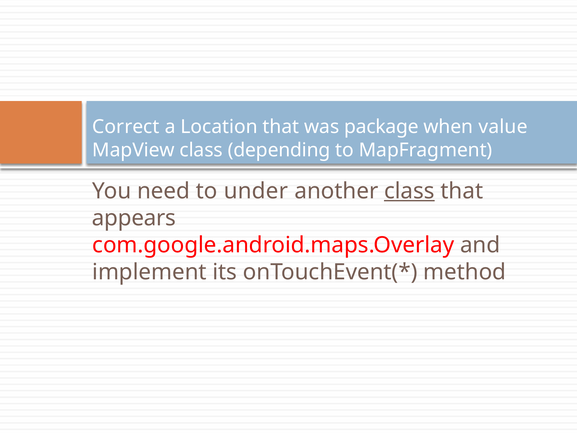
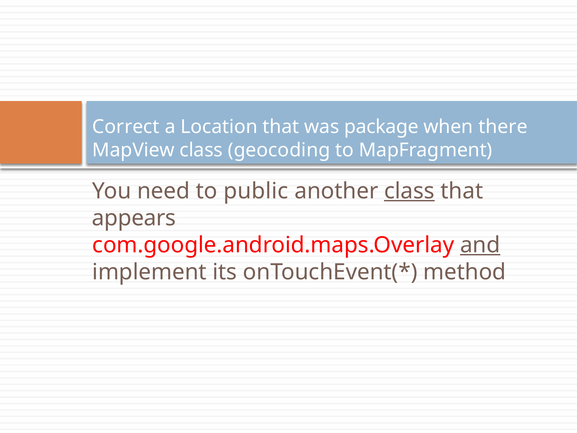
value: value -> there
depending: depending -> geocoding
under: under -> public
and underline: none -> present
